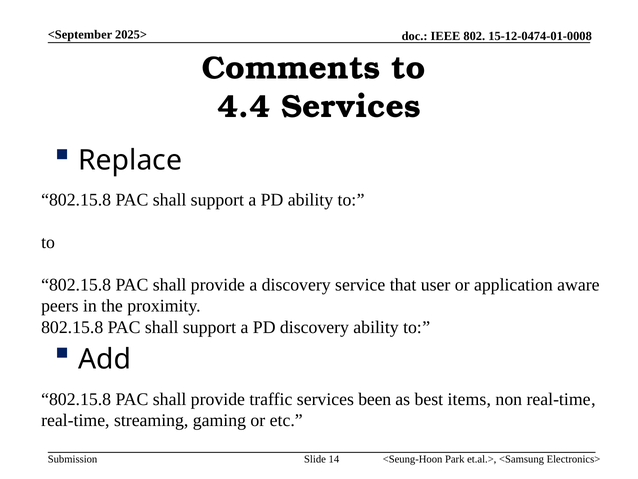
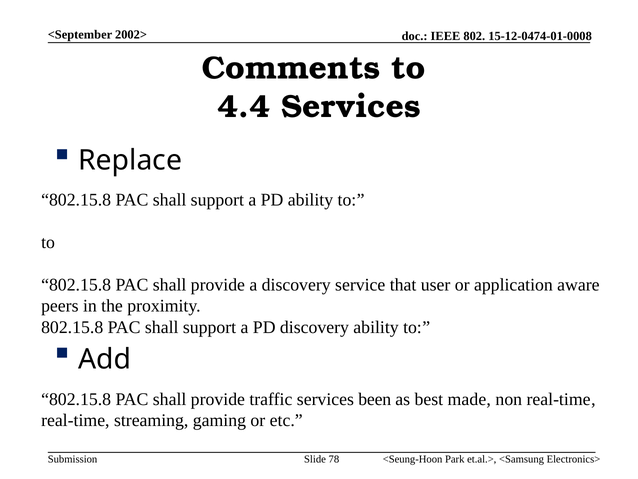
2025>: 2025> -> 2002>
items: items -> made
14: 14 -> 78
